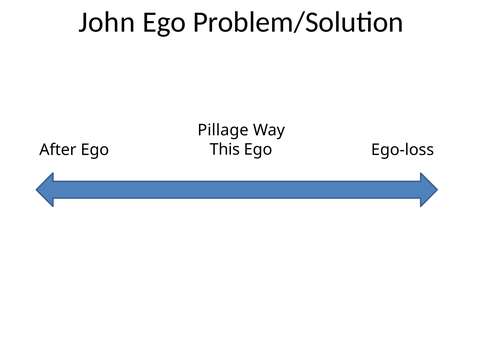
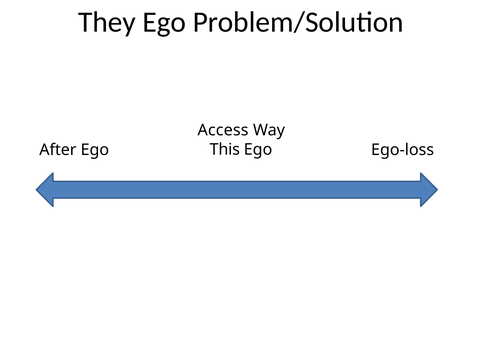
John: John -> They
Pillage: Pillage -> Access
